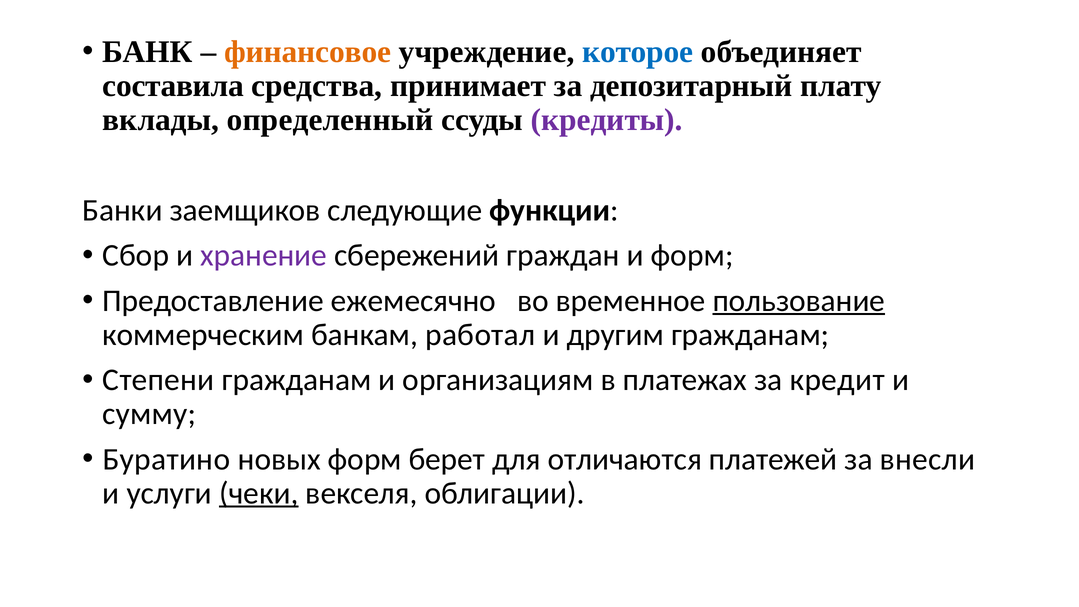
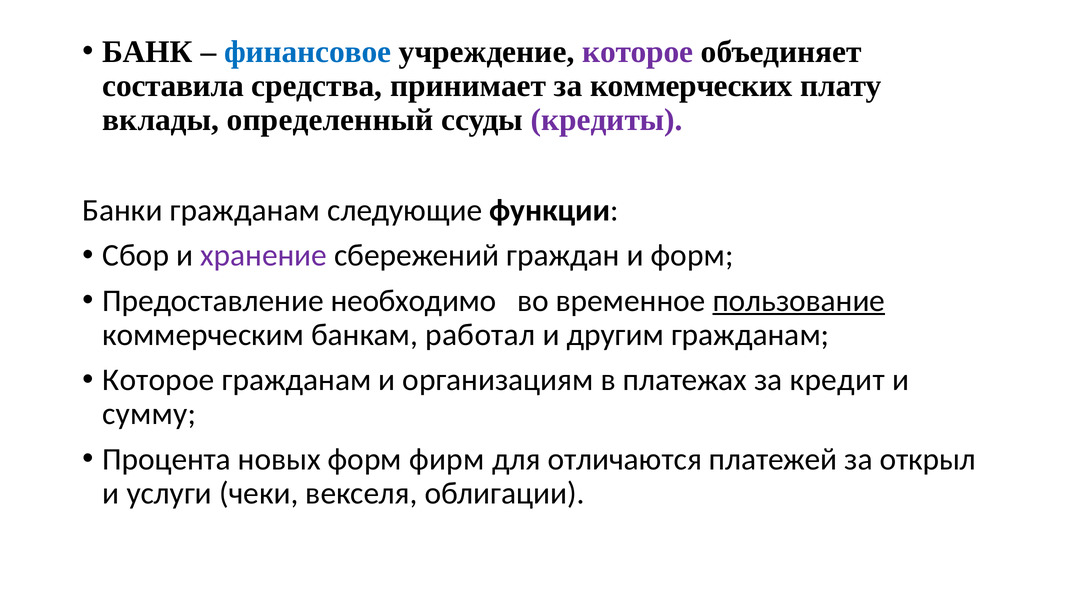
финансовое colour: orange -> blue
которое at (638, 52) colour: blue -> purple
депозитарный: депозитарный -> коммерческих
Банки заемщиков: заемщиков -> гражданам
ежемесячно: ежемесячно -> необходимо
Степени at (158, 380): Степени -> Которое
Буратино: Буратино -> Процента
берет: берет -> фирм
внесли: внесли -> открыл
чеки underline: present -> none
